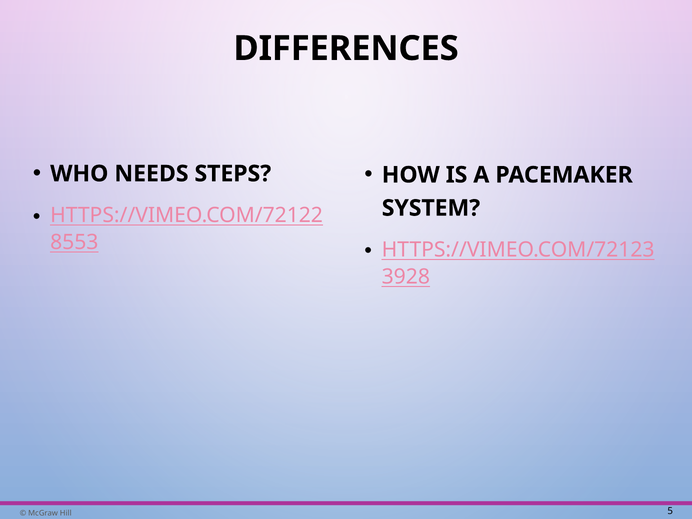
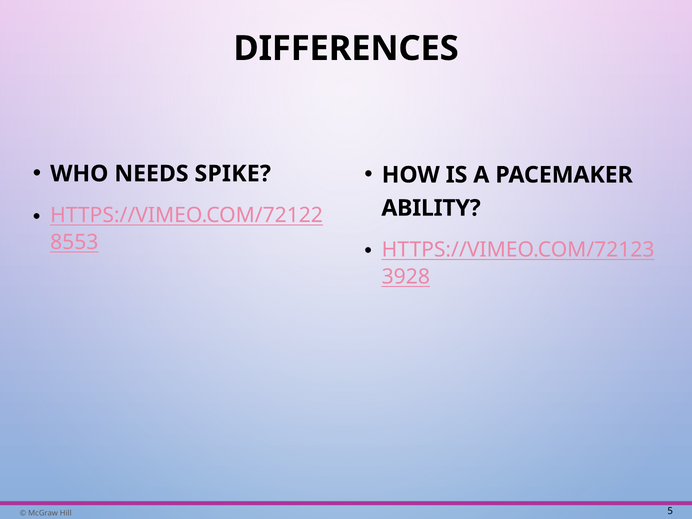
STEPS: STEPS -> SPIKE
SYSTEM: SYSTEM -> ABILITY
